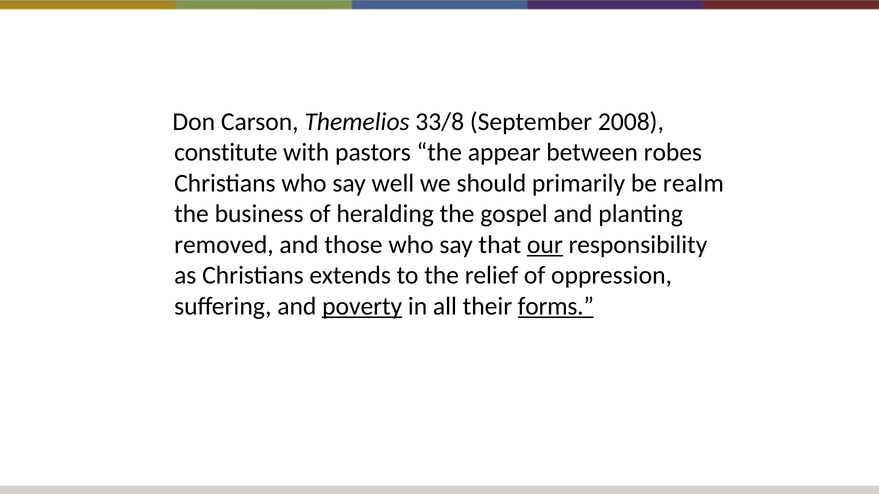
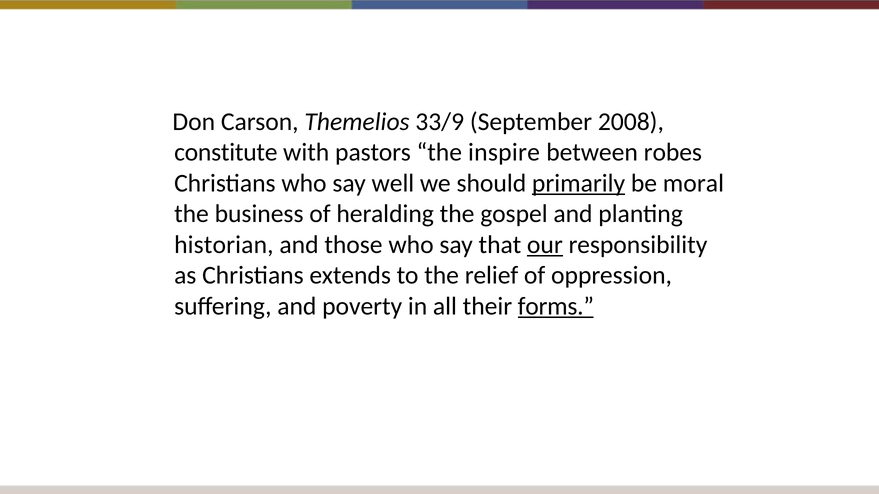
33/8: 33/8 -> 33/9
appear: appear -> inspire
primarily underline: none -> present
realm: realm -> moral
removed: removed -> historian
poverty underline: present -> none
